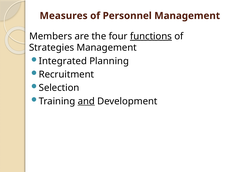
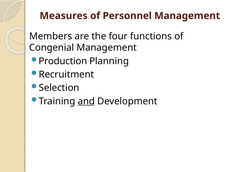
functions underline: present -> none
Strategies: Strategies -> Congenial
Integrated: Integrated -> Production
